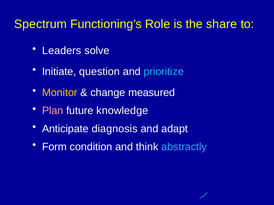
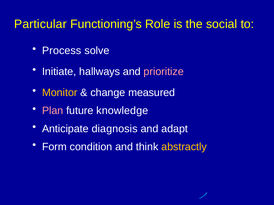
Spectrum: Spectrum -> Particular
share: share -> social
Leaders: Leaders -> Process
question: question -> hallways
prioritize colour: light blue -> pink
abstractly colour: light blue -> yellow
